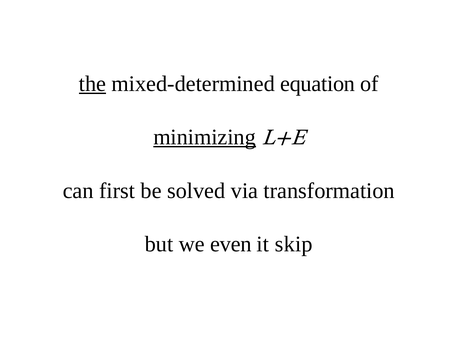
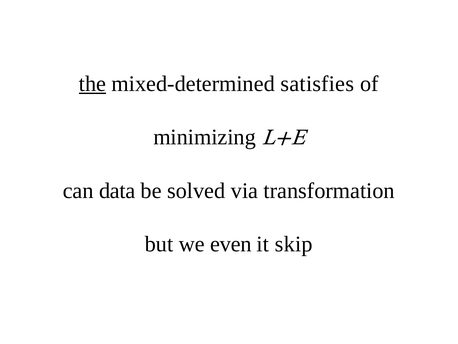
equation: equation -> satisfies
minimizing underline: present -> none
first: first -> data
